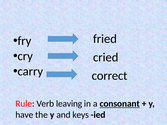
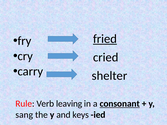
fried underline: none -> present
correct: correct -> shelter
have: have -> sang
